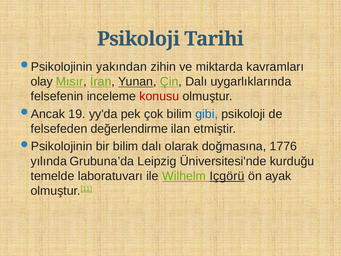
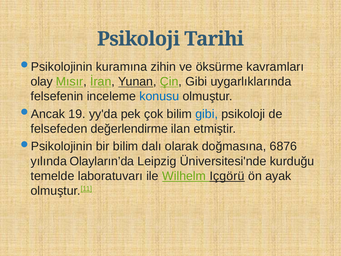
yakından: yakından -> kuramına
miktarda: miktarda -> öksürme
Çin Dalı: Dalı -> Gibi
konusu colour: red -> blue
1776: 1776 -> 6876
Grubuna’da: Grubuna’da -> Olayların’da
